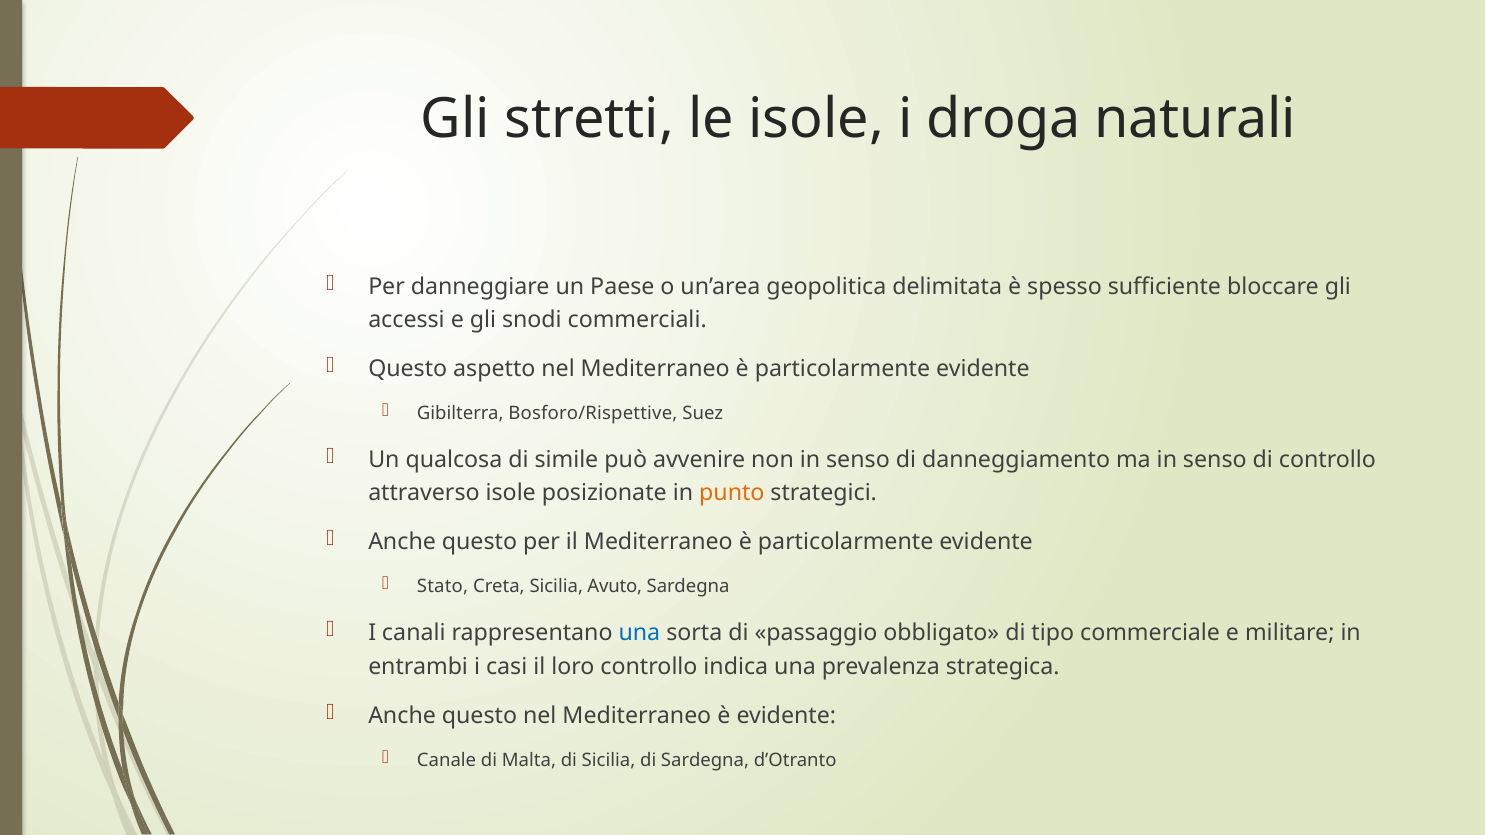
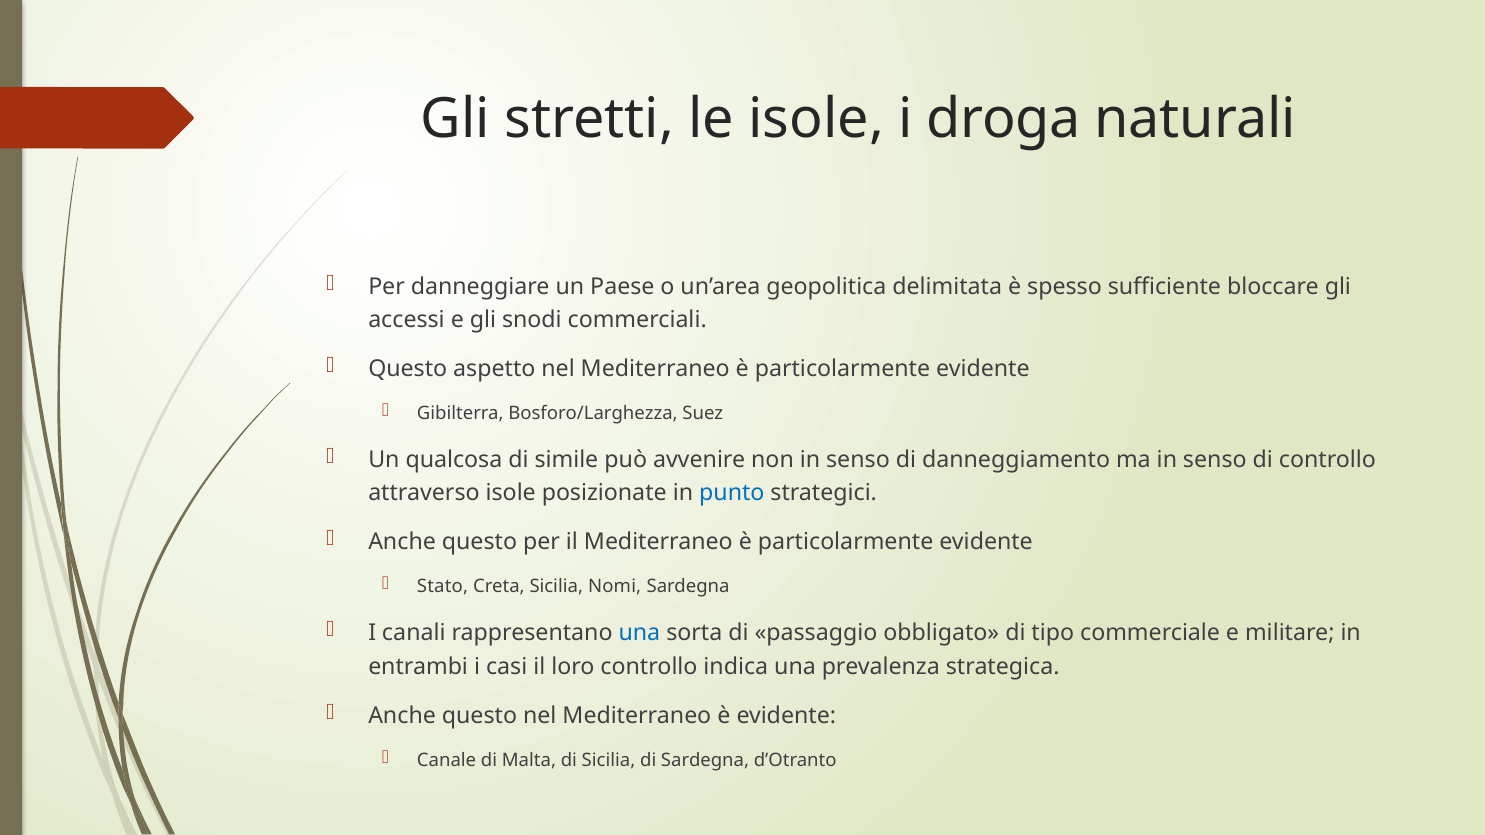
Bosforo/Rispettive: Bosforo/Rispettive -> Bosforo/Larghezza
punto colour: orange -> blue
Avuto: Avuto -> Nomi
